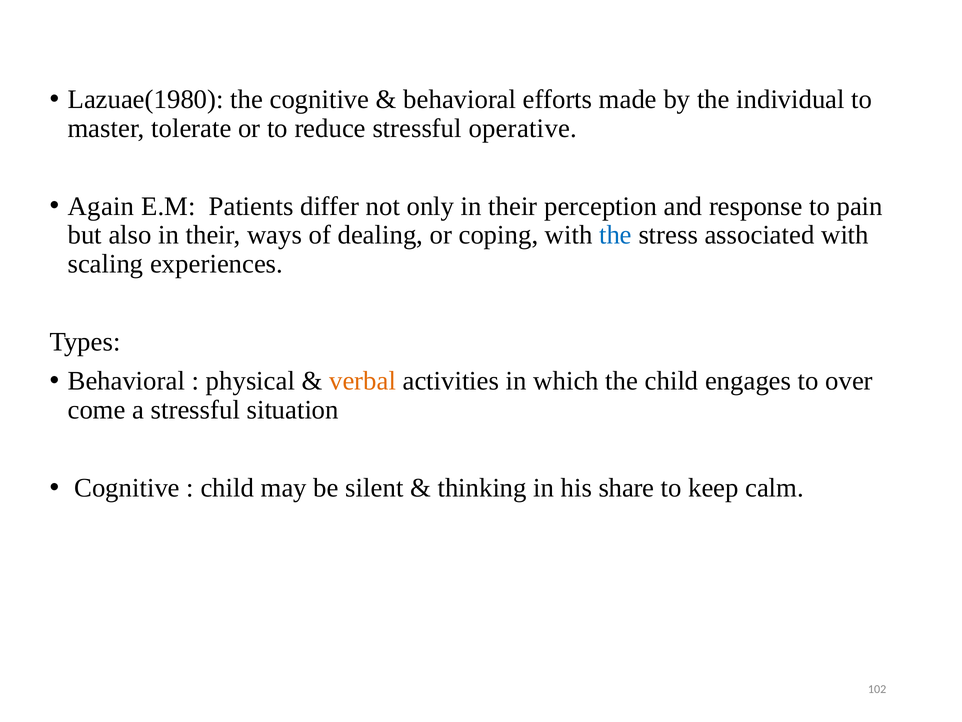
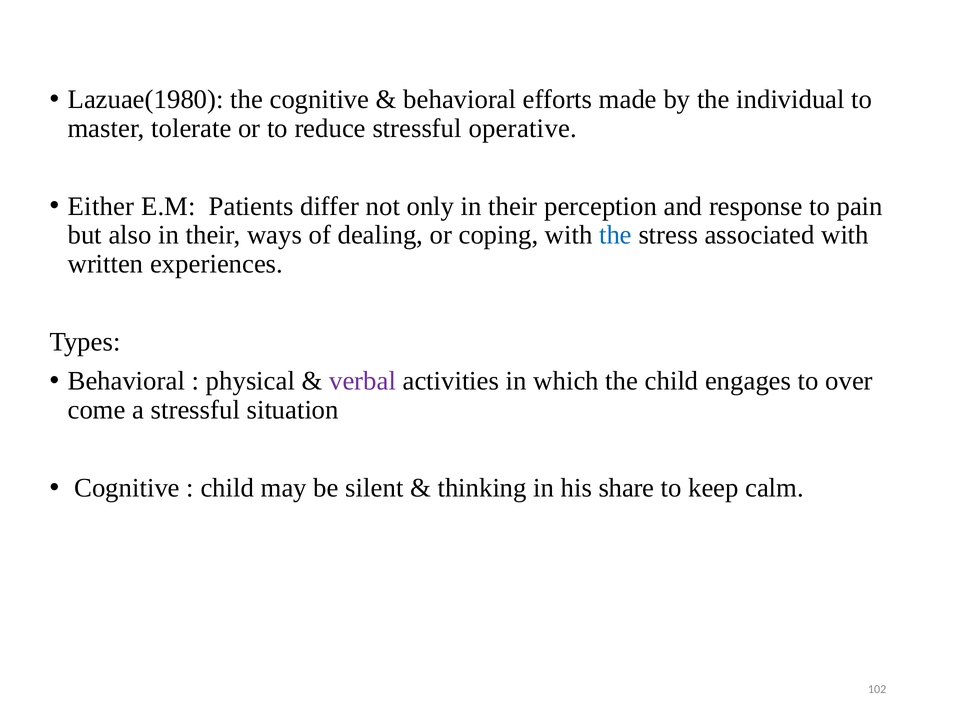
Again: Again -> Either
scaling: scaling -> written
verbal colour: orange -> purple
